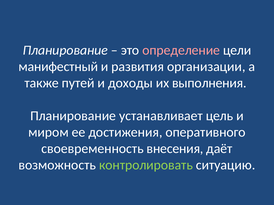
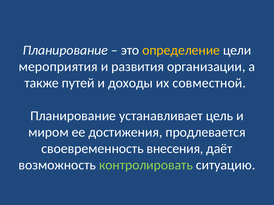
определение colour: pink -> yellow
манифестный: манифестный -> мероприятия
выполнения: выполнения -> совместной
оперативного: оперативного -> продлевается
